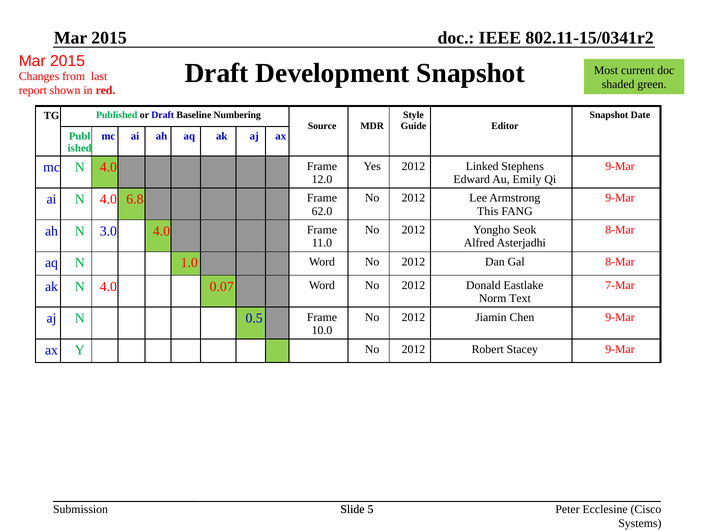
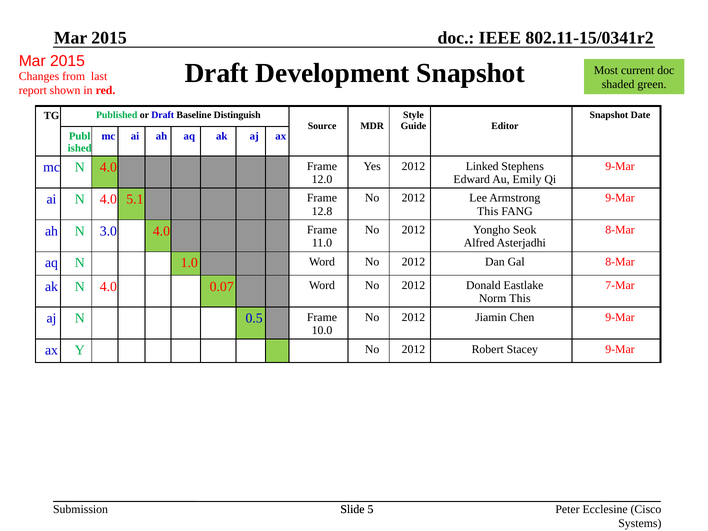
Numbering: Numbering -> Distinguish
6.8: 6.8 -> 5.1
62.0: 62.0 -> 12.8
Norm Text: Text -> This
